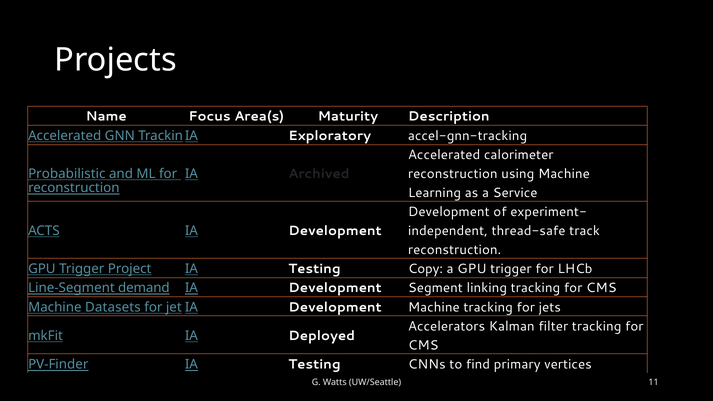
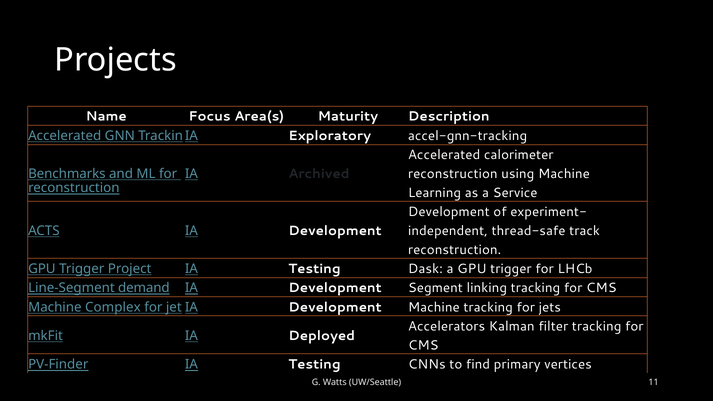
Probabilistic: Probabilistic -> Benchmarks
Copy: Copy -> Dask
Datasets: Datasets -> Complex
